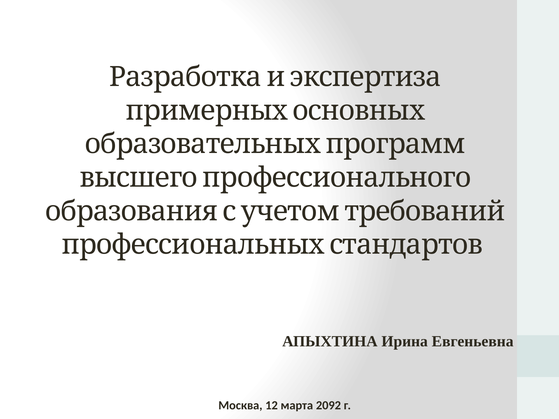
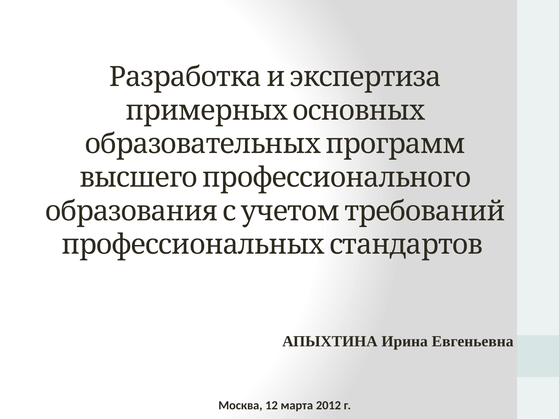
2092: 2092 -> 2012
